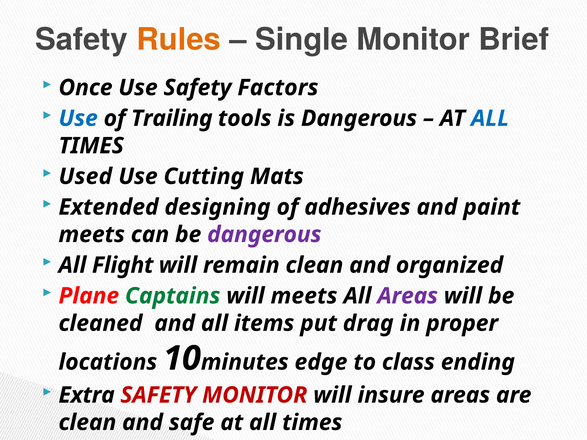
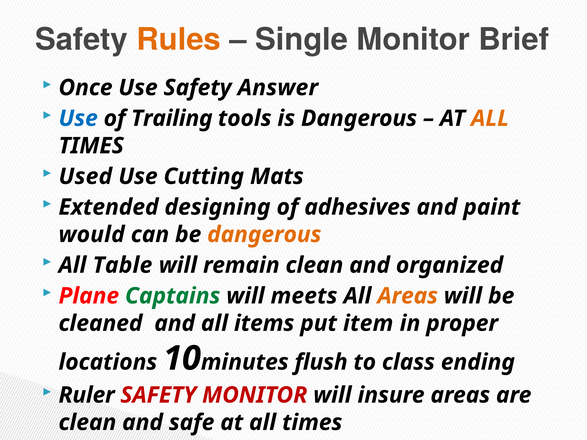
Factors: Factors -> Answer
ALL at (490, 118) colour: blue -> orange
meets at (92, 235): meets -> would
dangerous at (264, 235) colour: purple -> orange
Flight: Flight -> Table
Areas at (408, 296) colour: purple -> orange
drag: drag -> item
edge: edge -> flush
Extra: Extra -> Ruler
